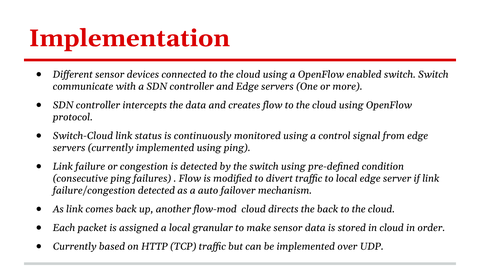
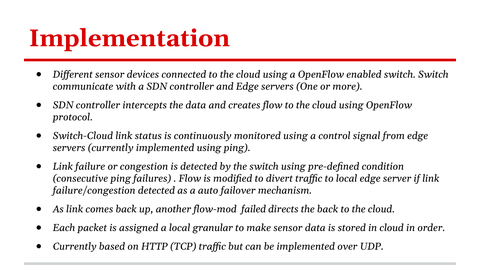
flow-mod cloud: cloud -> failed
